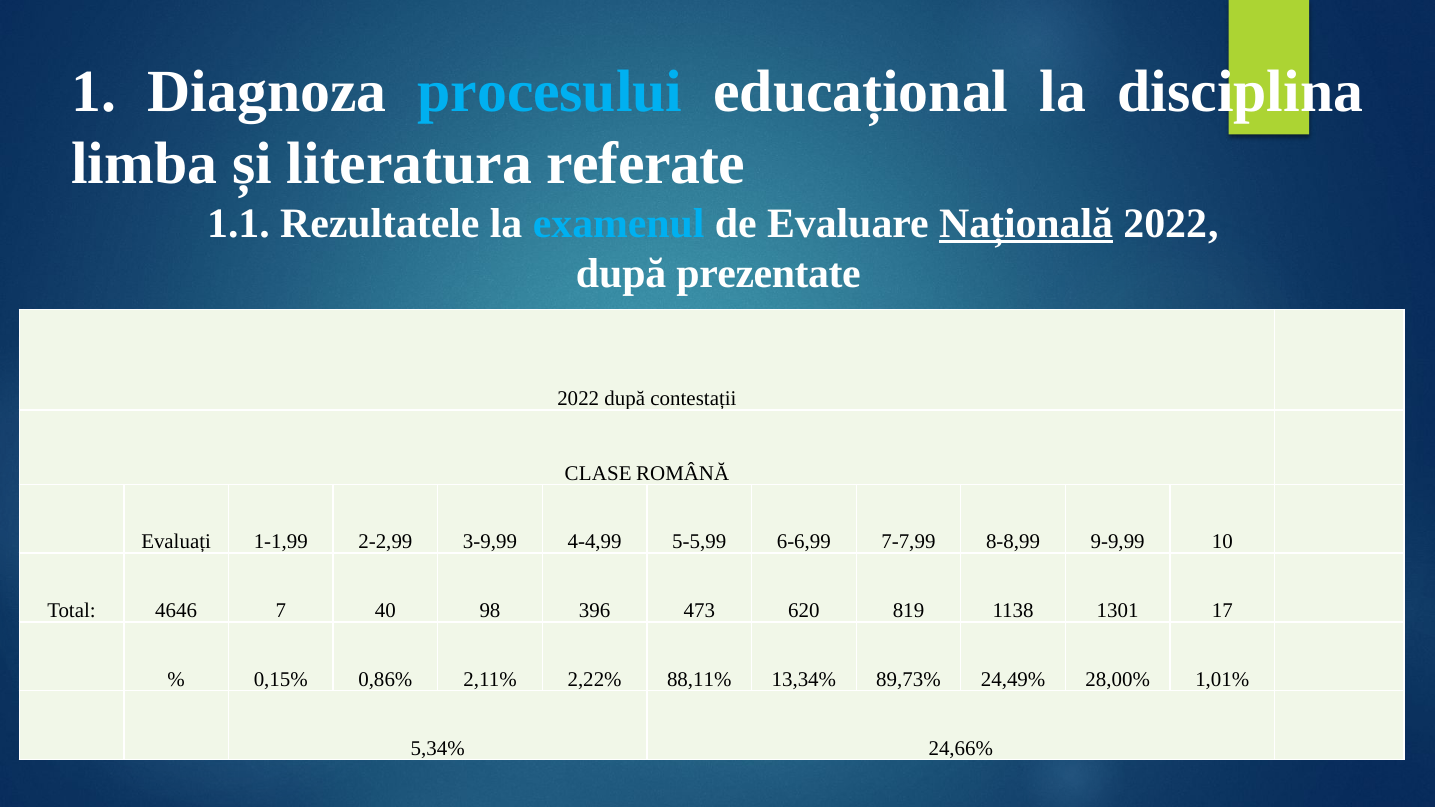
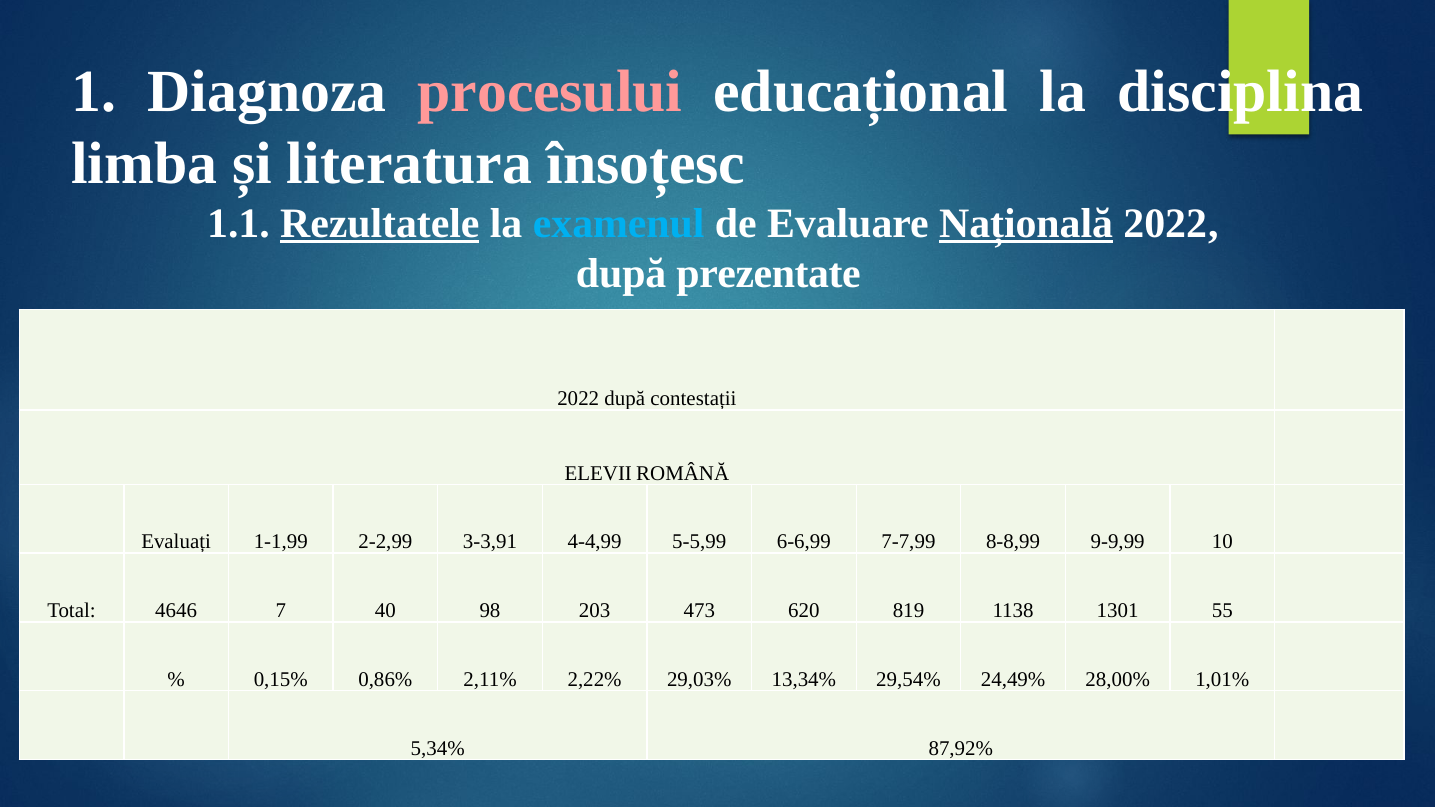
procesului colour: light blue -> pink
referate: referate -> însoțesc
Rezultatele underline: none -> present
CLASE: CLASE -> ELEVII
3-9,99: 3-9,99 -> 3-3,91
396: 396 -> 203
17: 17 -> 55
88,11%: 88,11% -> 29,03%
89,73%: 89,73% -> 29,54%
24,66%: 24,66% -> 87,92%
